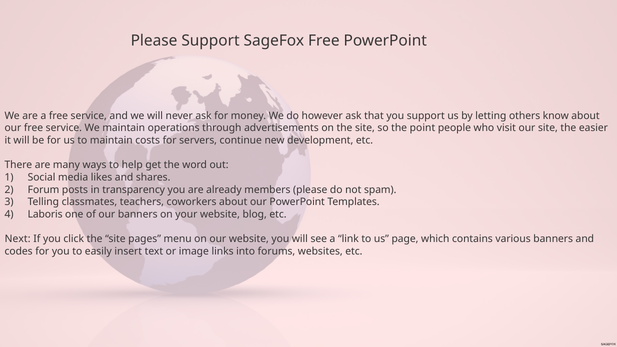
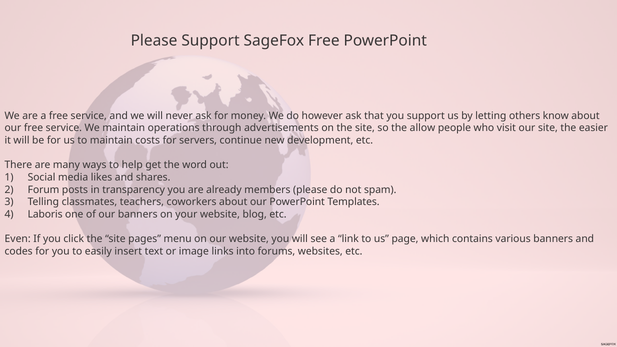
point: point -> allow
Next: Next -> Even
